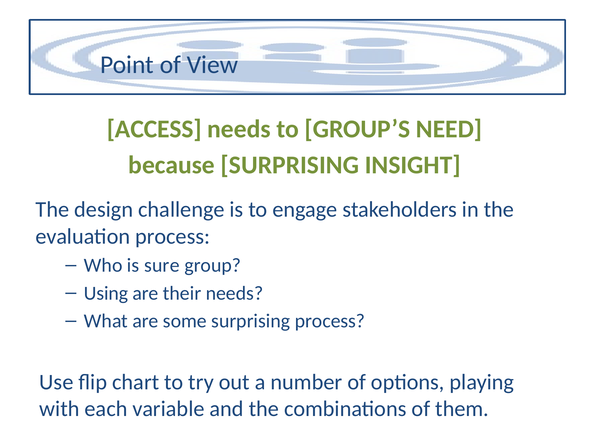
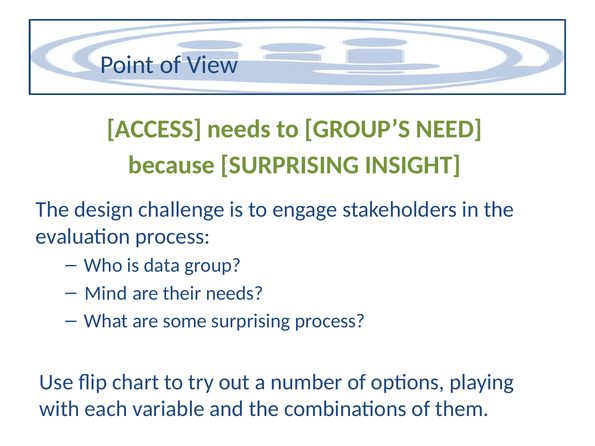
sure: sure -> data
Using: Using -> Mind
